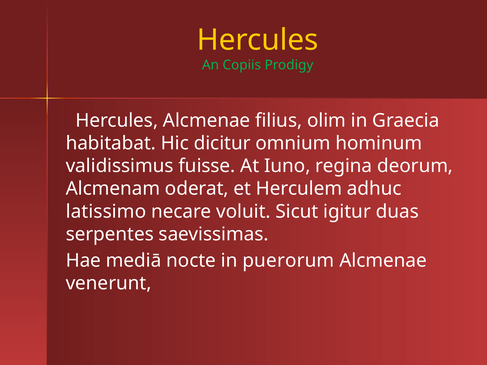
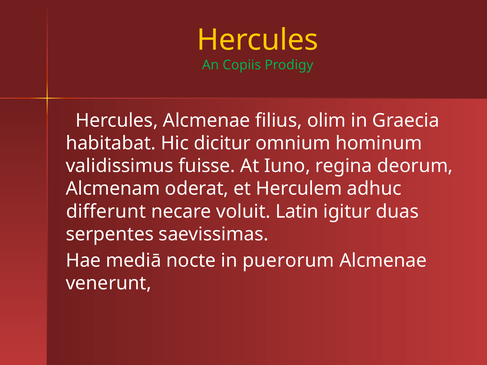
latissimo: latissimo -> differunt
Sicut: Sicut -> Latin
